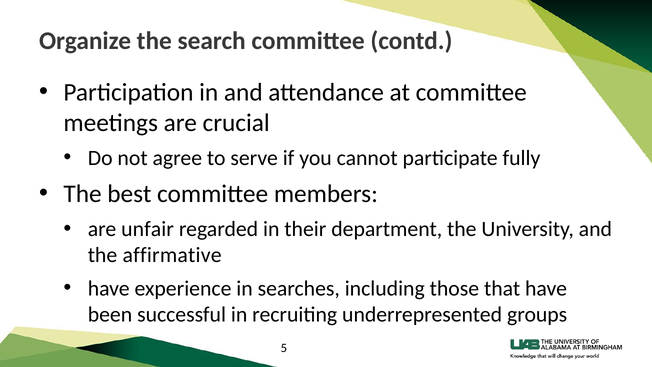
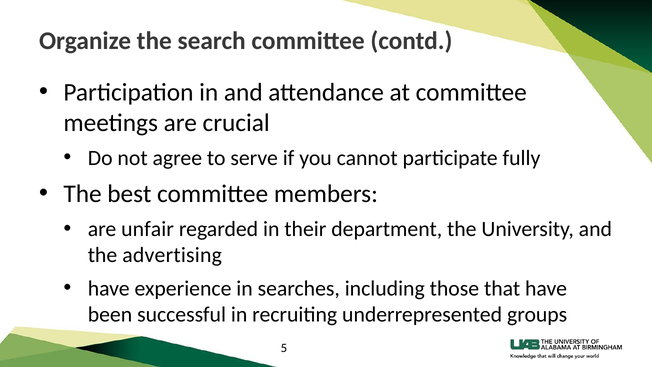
affirmative: affirmative -> advertising
